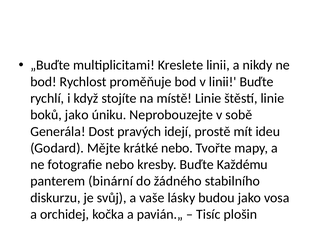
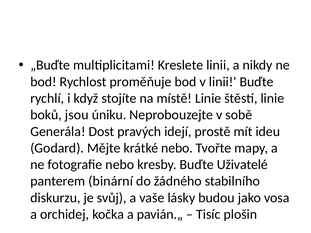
boků jako: jako -> jsou
Každému: Každému -> Uživatelé
